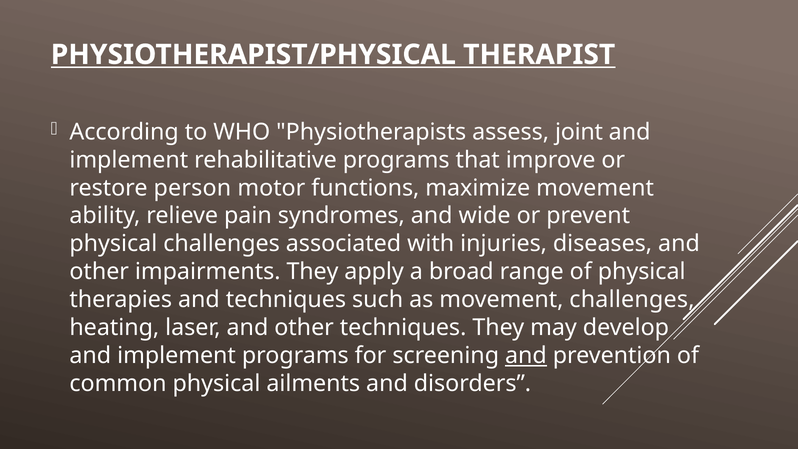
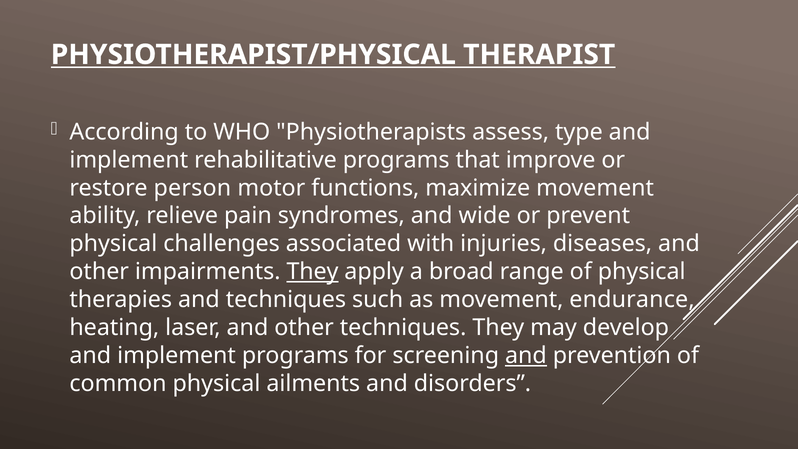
joint: joint -> type
They at (313, 272) underline: none -> present
movement challenges: challenges -> endurance
